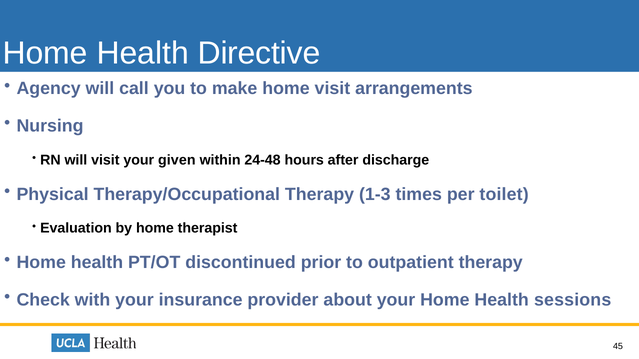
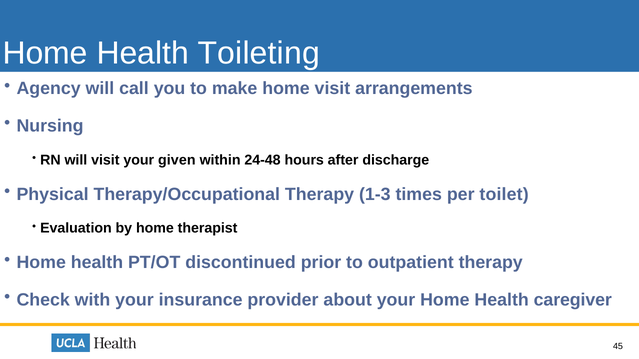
Directive: Directive -> Toileting
sessions: sessions -> caregiver
